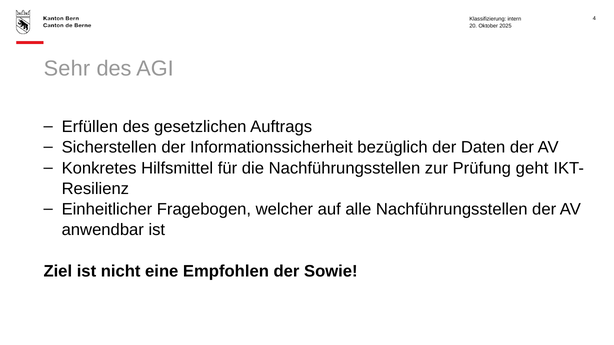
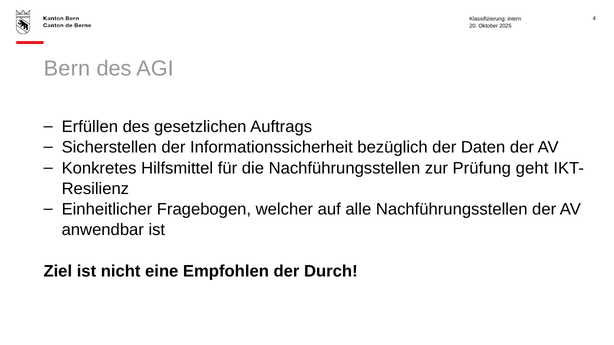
Sehr: Sehr -> Bern
Sowie: Sowie -> Durch
